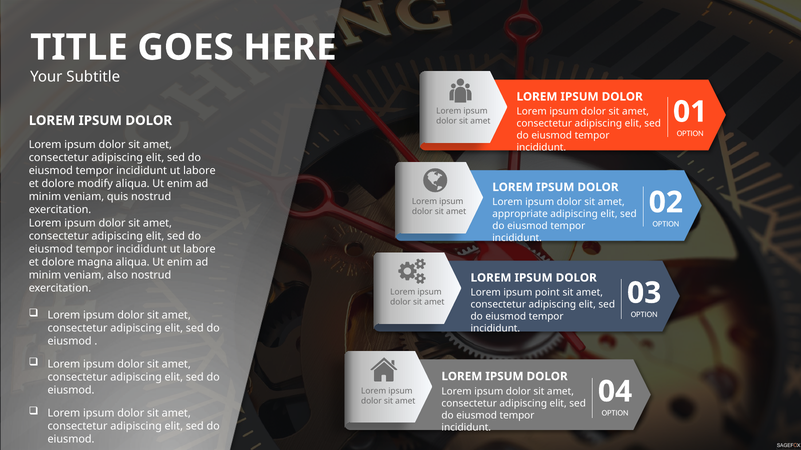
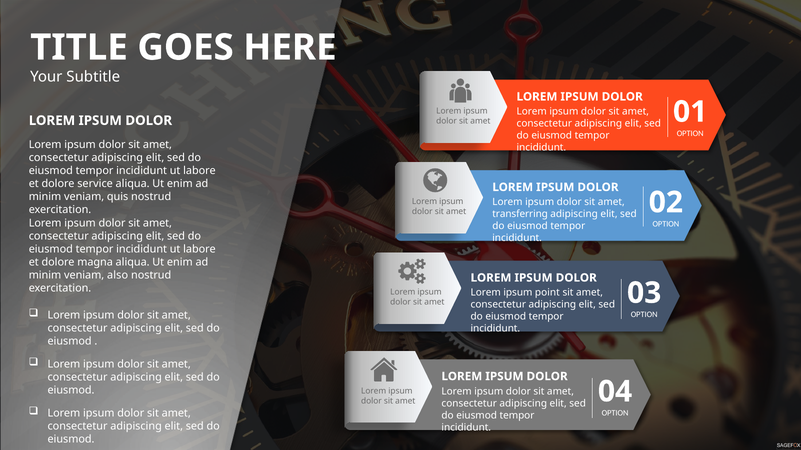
modify: modify -> service
appropriate: appropriate -> transferring
